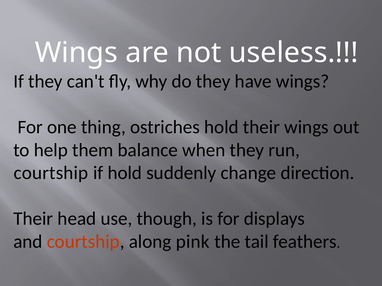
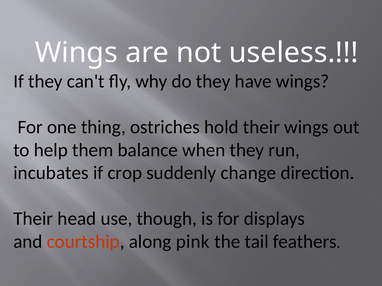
courtship at (51, 173): courtship -> incubates
if hold: hold -> crop
